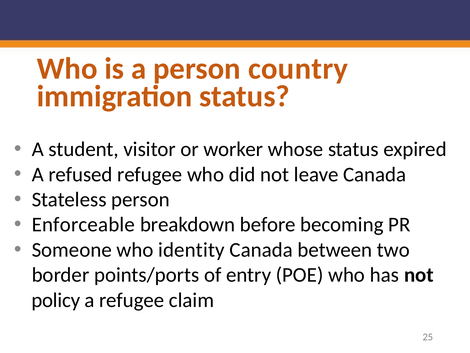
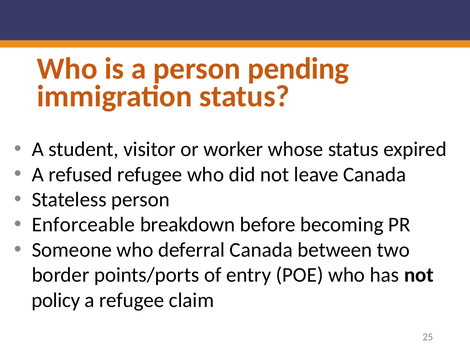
country: country -> pending
identity: identity -> deferral
